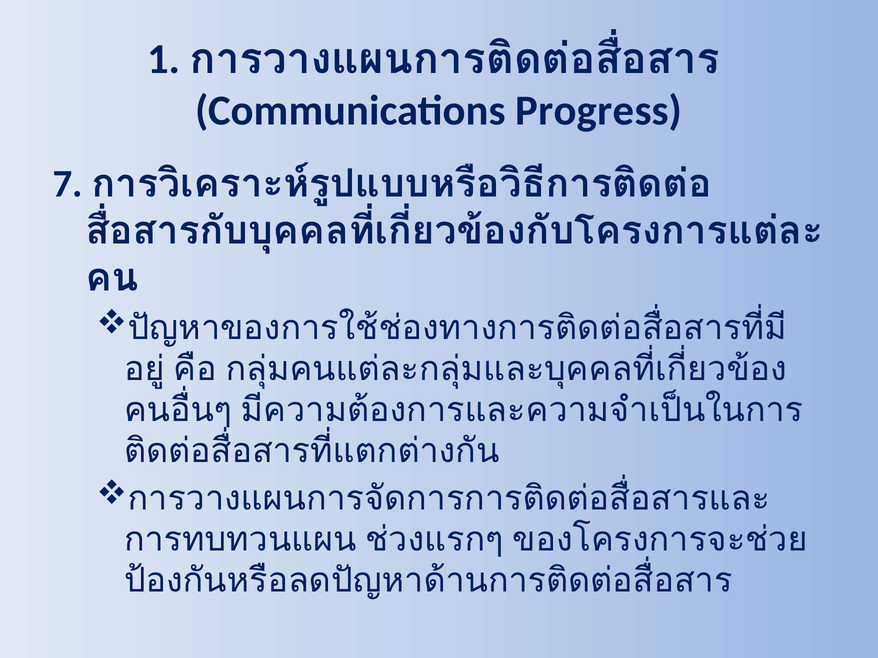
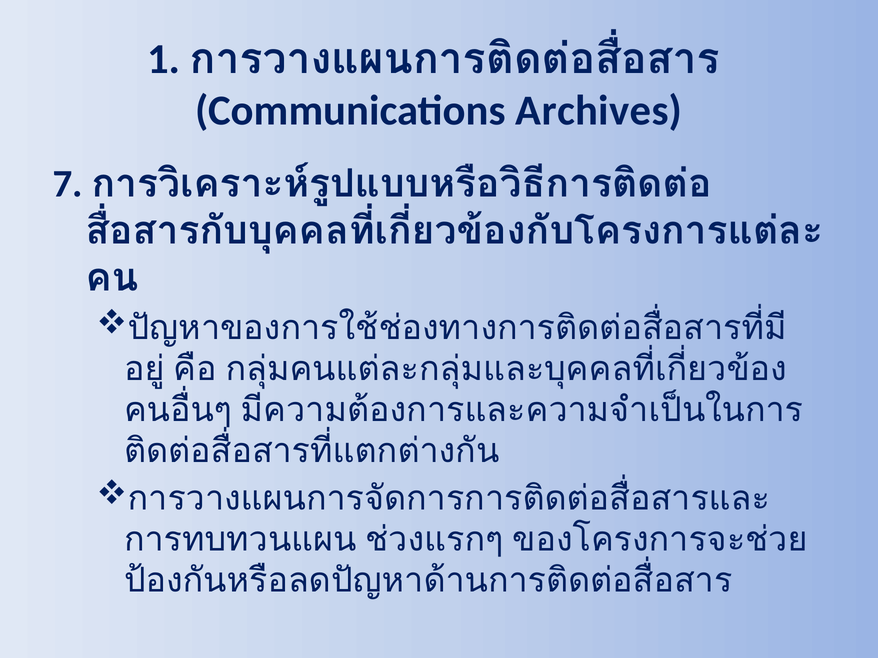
Progress: Progress -> Archives
